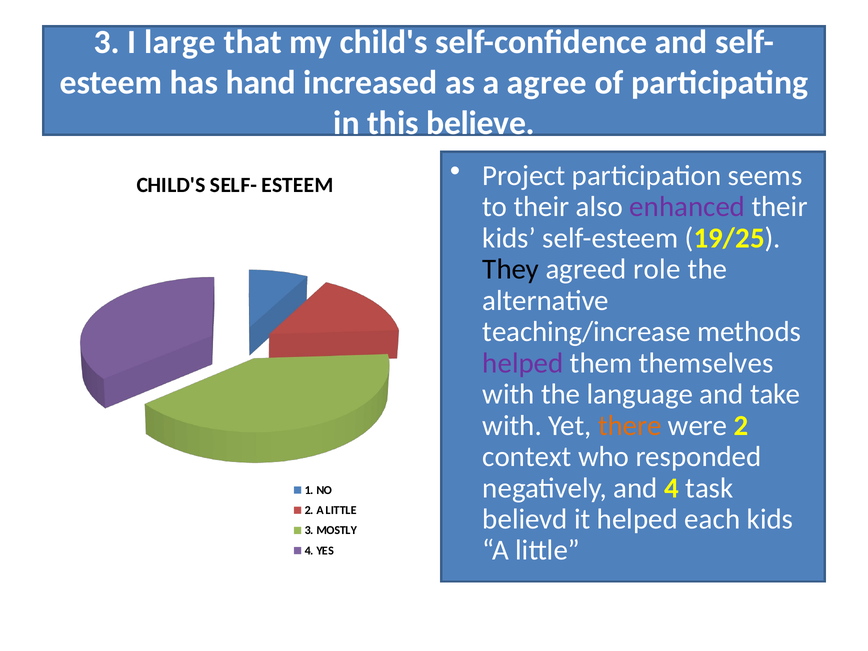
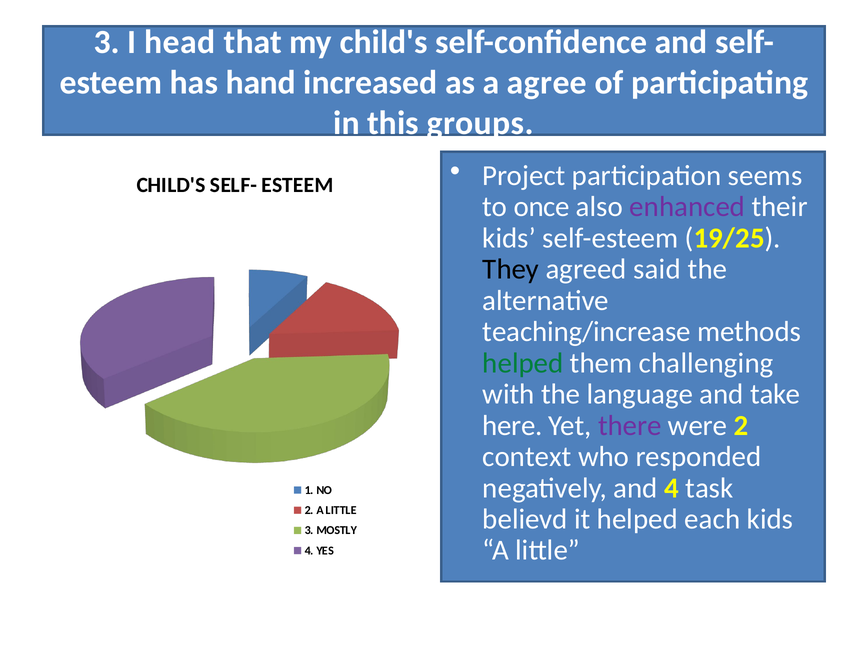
large: large -> head
believe: believe -> groups
to their: their -> once
role: role -> said
helped at (523, 363) colour: purple -> green
themselves: themselves -> challenging
with at (512, 426): with -> here
there colour: orange -> purple
